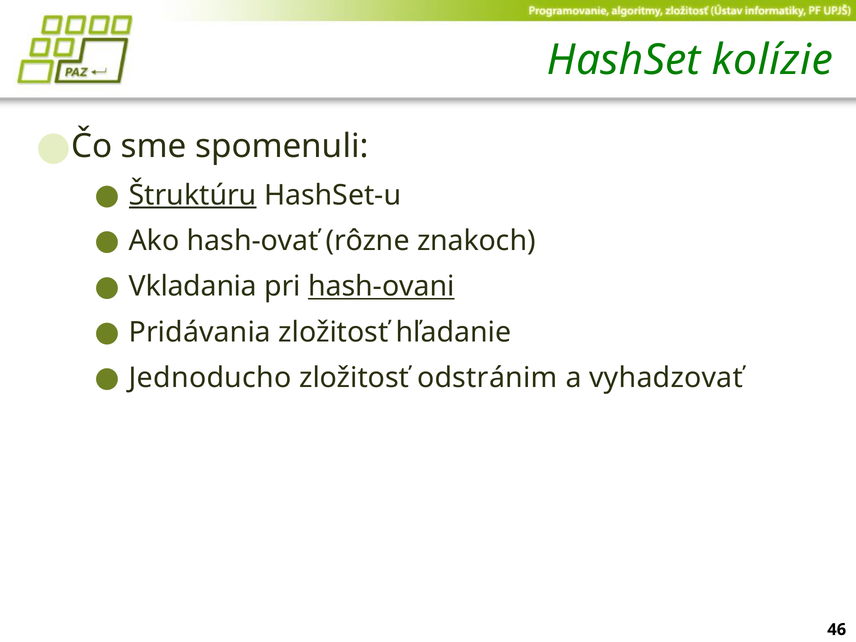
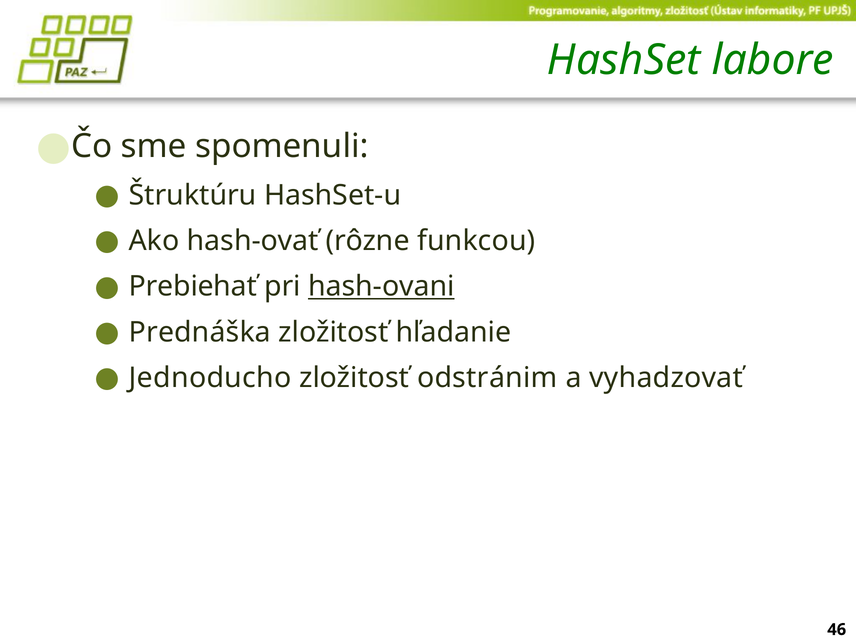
kolízie: kolízie -> labore
Štruktúru underline: present -> none
znakoch: znakoch -> funkcou
Vkladania: Vkladania -> Prebiehať
Pridávania: Pridávania -> Prednáška
